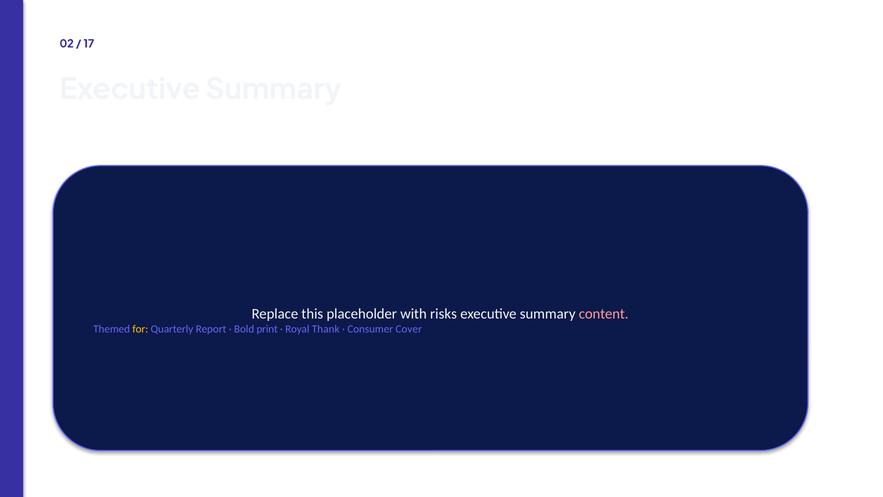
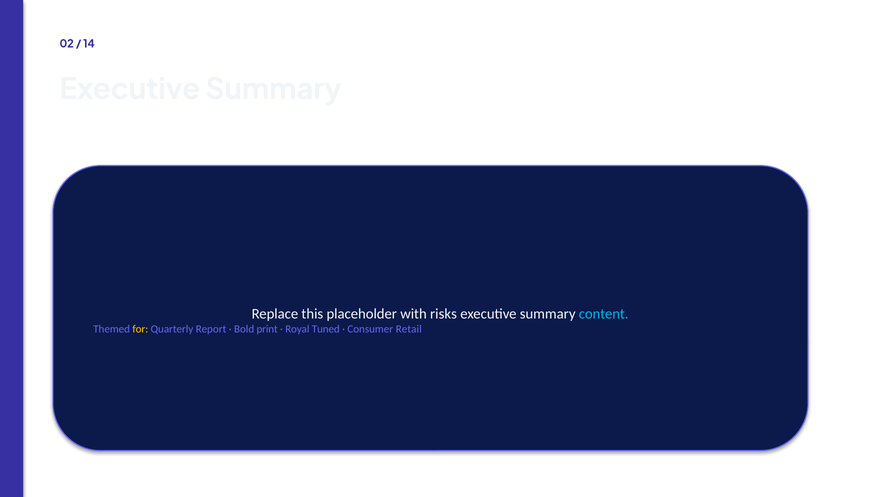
17: 17 -> 14
content colour: pink -> light blue
Thank: Thank -> Tuned
Cover: Cover -> Retail
